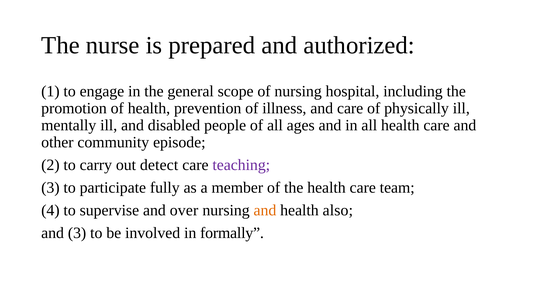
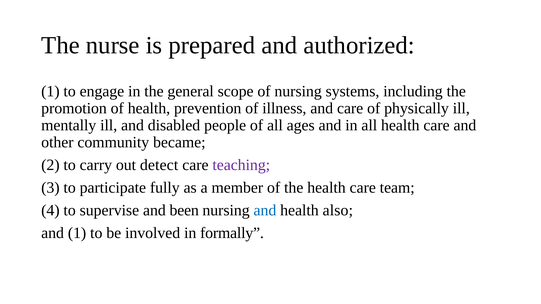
hospital: hospital -> systems
episode: episode -> became
over: over -> been
and at (265, 211) colour: orange -> blue
and 3: 3 -> 1
